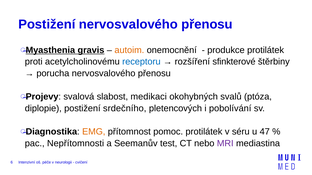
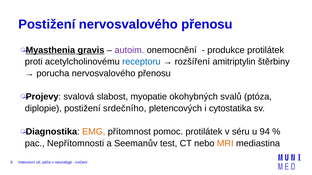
autoim colour: orange -> purple
sfinkterové: sfinkterové -> amitriptylin
medikaci: medikaci -> myopatie
pobolívání: pobolívání -> cytostatika
47: 47 -> 94
MRI colour: purple -> orange
